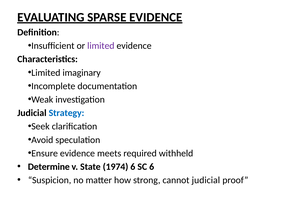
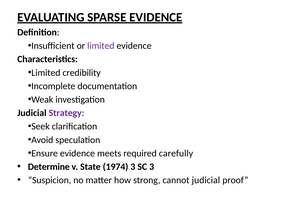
imaginary: imaginary -> credibility
Strategy colour: blue -> purple
withheld: withheld -> carefully
1974 6: 6 -> 3
SC 6: 6 -> 3
